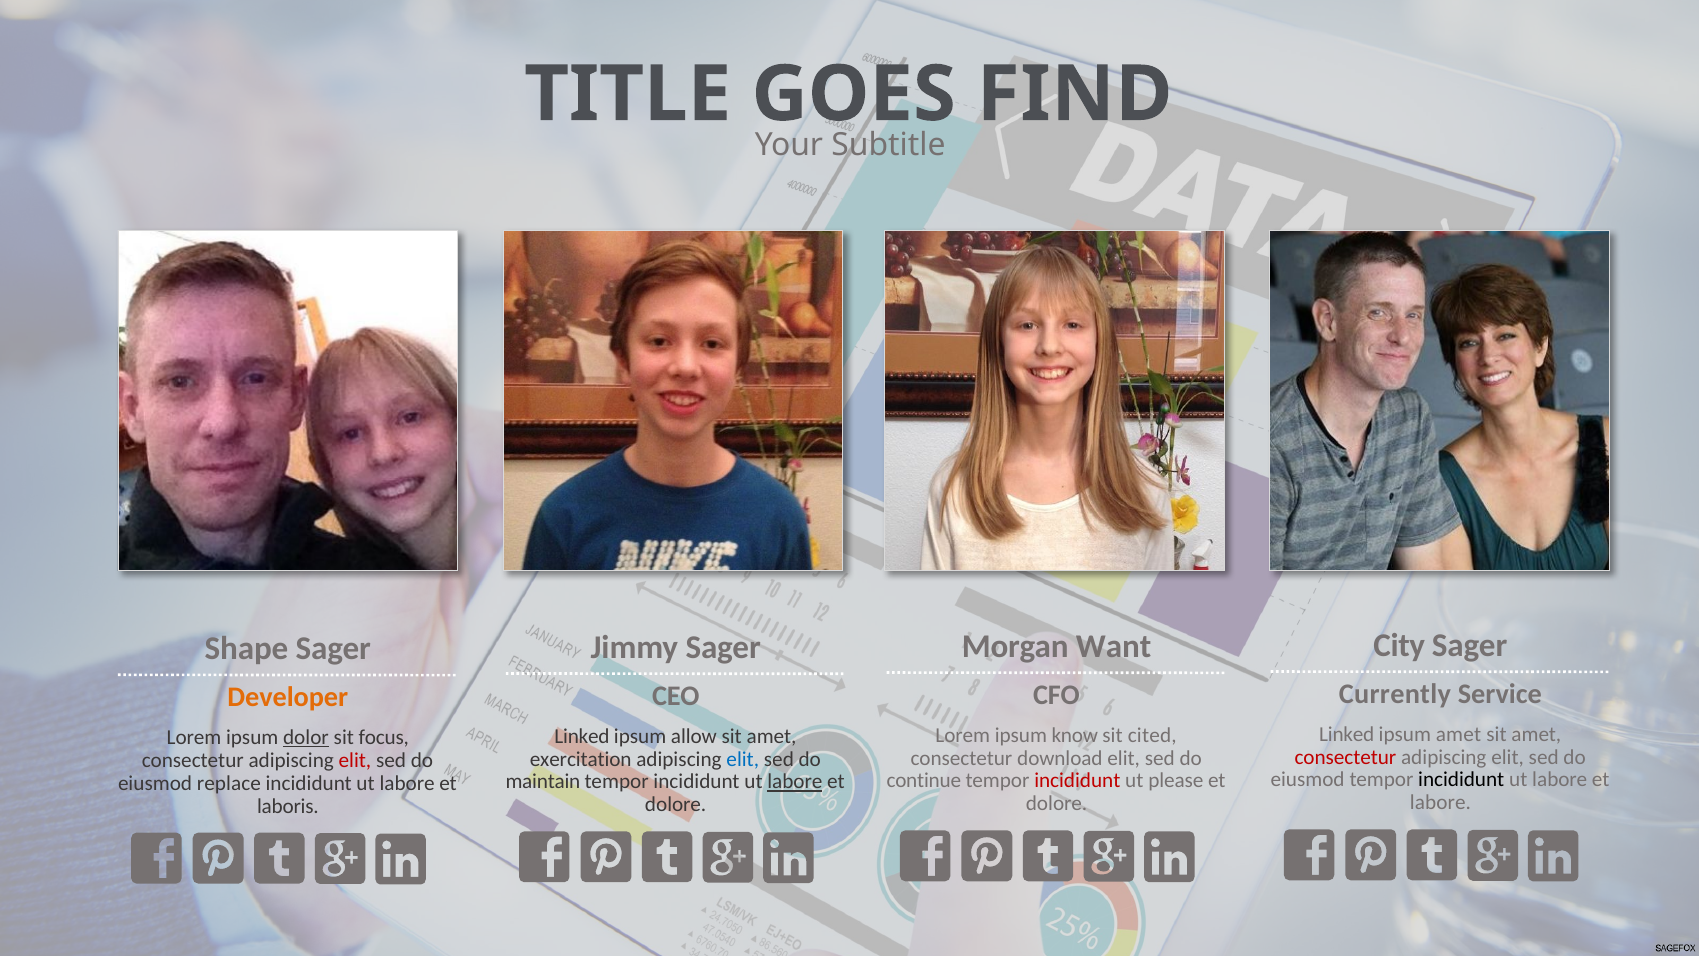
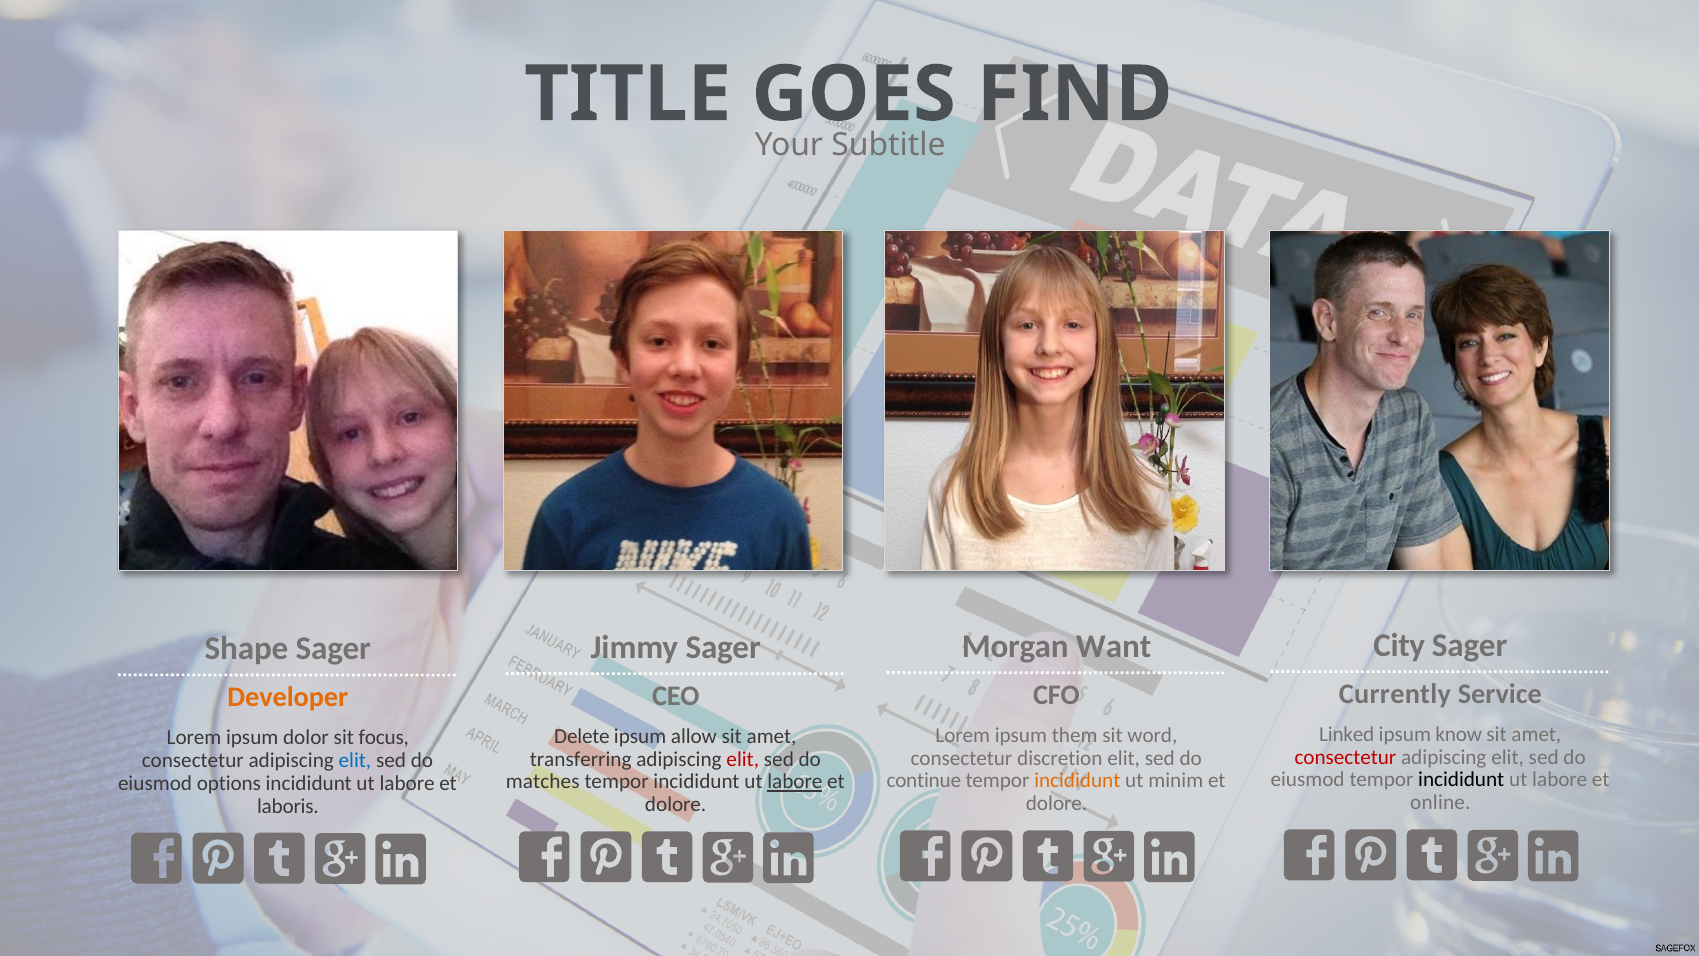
ipsum amet: amet -> know
know: know -> them
cited: cited -> word
Linked at (582, 736): Linked -> Delete
dolor underline: present -> none
download: download -> discretion
exercitation: exercitation -> transferring
elit at (743, 759) colour: blue -> red
elit at (355, 760) colour: red -> blue
incididunt at (1077, 781) colour: red -> orange
please: please -> minim
maintain: maintain -> matches
replace: replace -> options
labore at (1440, 803): labore -> online
